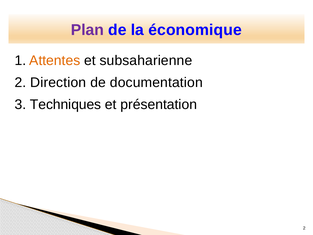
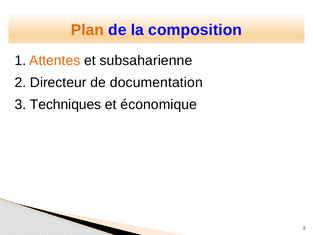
Plan colour: purple -> orange
économique: économique -> composition
Direction: Direction -> Directeur
présentation: présentation -> économique
